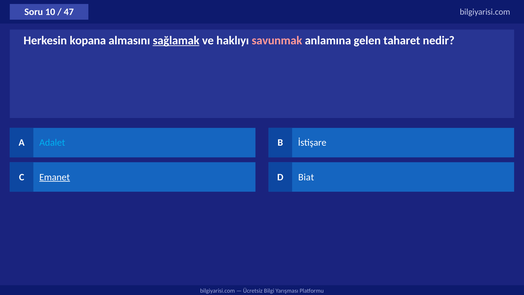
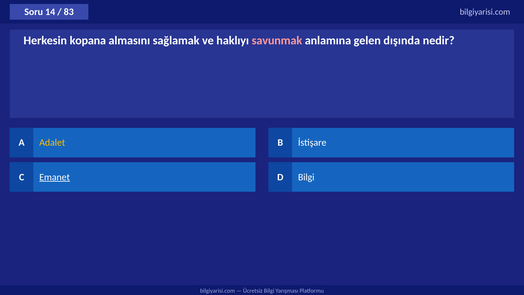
10: 10 -> 14
47: 47 -> 83
sağlamak underline: present -> none
taharet: taharet -> dışında
Adalet colour: light blue -> yellow
D Biat: Biat -> Bilgi
